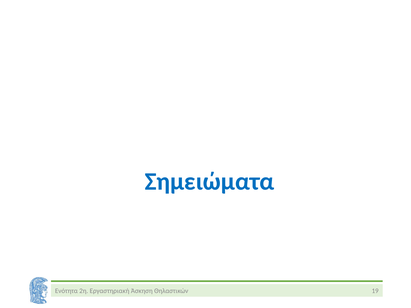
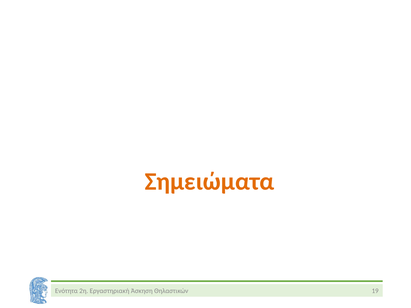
Σημειώματα colour: blue -> orange
